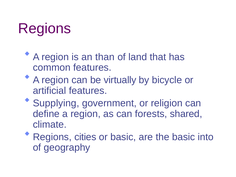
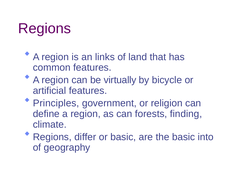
than: than -> links
Supplying: Supplying -> Principles
shared: shared -> finding
cities: cities -> differ
